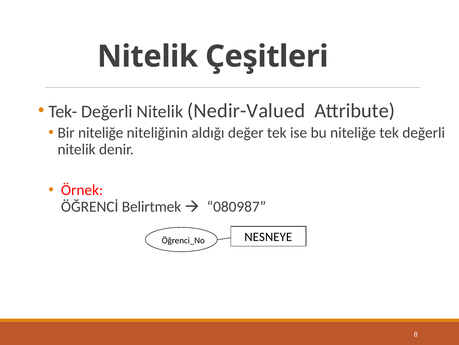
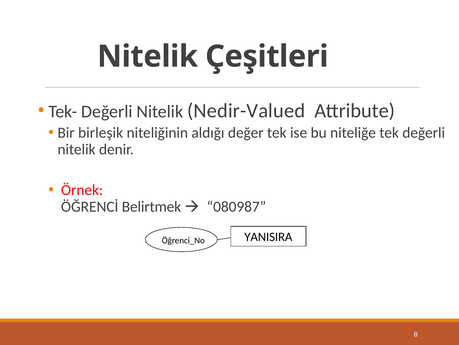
Bir niteliğe: niteliğe -> birleşik
NESNEYE: NESNEYE -> YANISIRA
